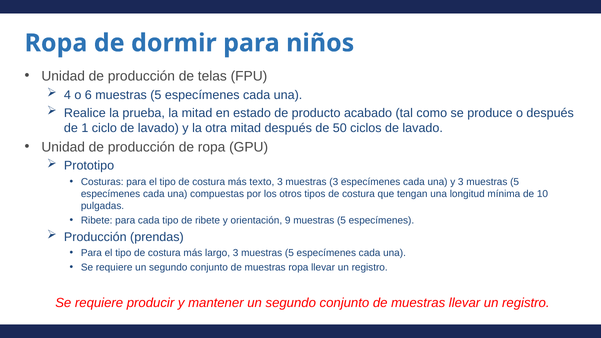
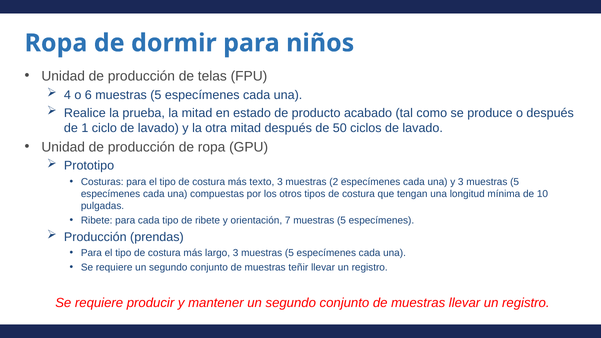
muestras 3: 3 -> 2
9: 9 -> 7
muestras ropa: ropa -> teñir
